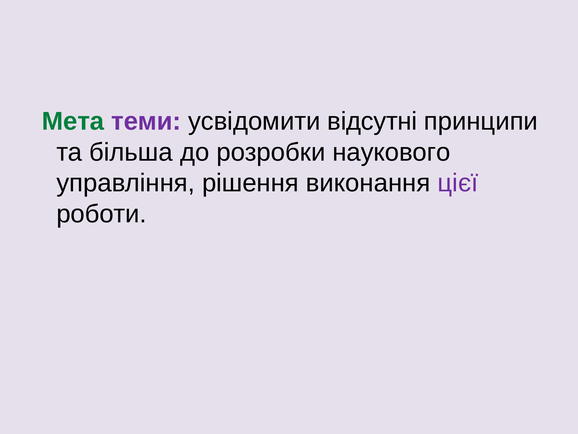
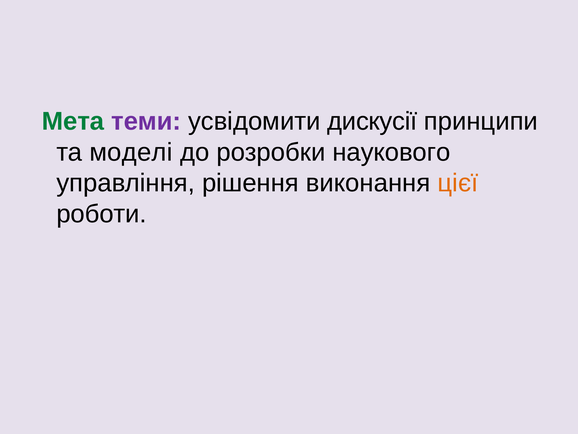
відсутні: відсутні -> дискусії
більша: більша -> моделі
цієї colour: purple -> orange
